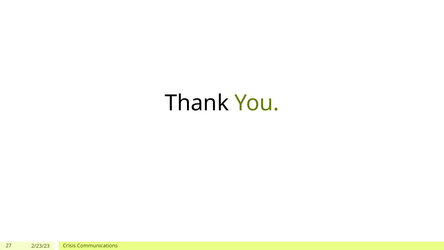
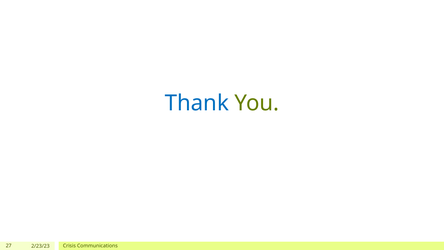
Thank colour: black -> blue
